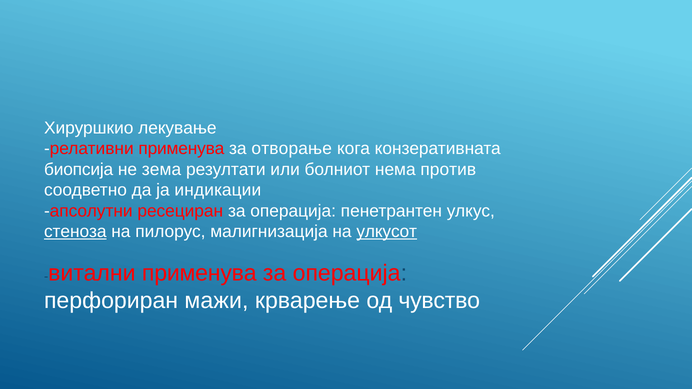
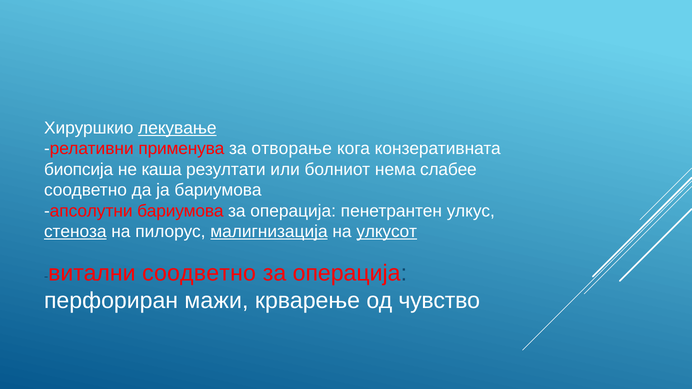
лекување underline: none -> present
зема: зема -> каша
против: против -> слабее
ја индикации: индикации -> бариумова
апсолутни ресециран: ресециран -> бариумова
малигнизација underline: none -> present
витални применува: применува -> соодветно
